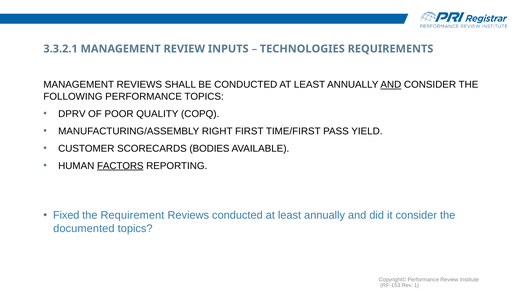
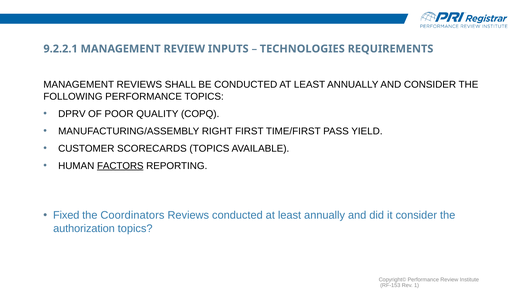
3.3.2.1: 3.3.2.1 -> 9.2.2.1
AND at (391, 85) underline: present -> none
SCORECARDS BODIES: BODIES -> TOPICS
Requirement: Requirement -> Coordinators
documented: documented -> authorization
